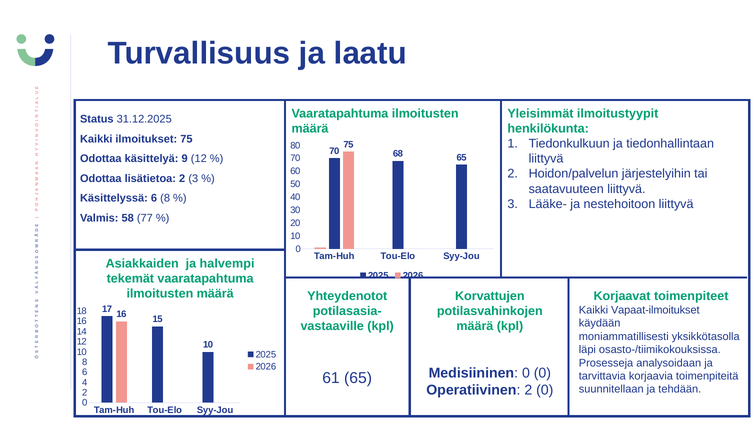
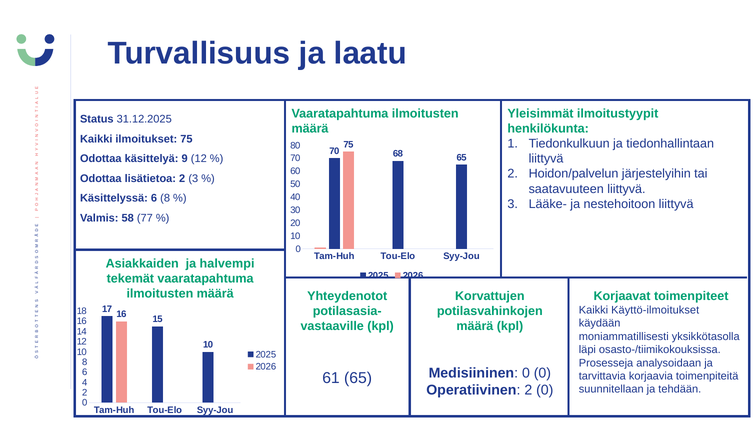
Vapaat-ilmoitukset: Vapaat-ilmoitukset -> Käyttö-ilmoitukset
